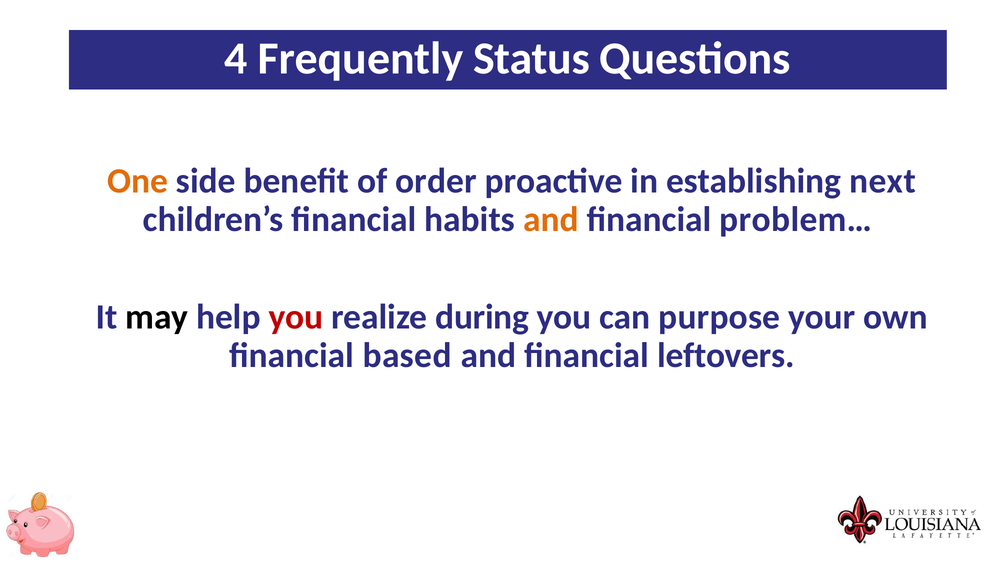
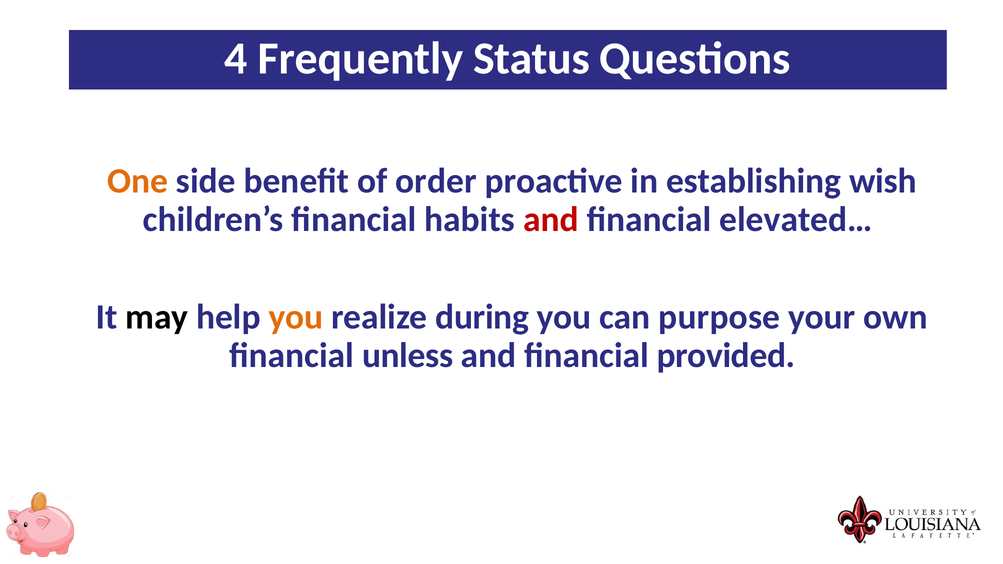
next: next -> wish
and at (551, 219) colour: orange -> red
problem…: problem… -> elevated…
you at (296, 317) colour: red -> orange
based: based -> unless
leftovers: leftovers -> provided
